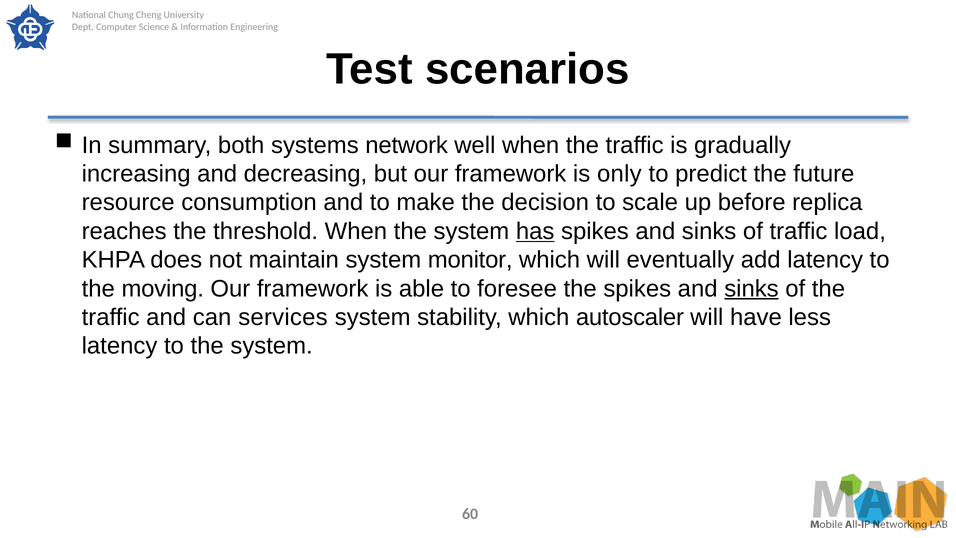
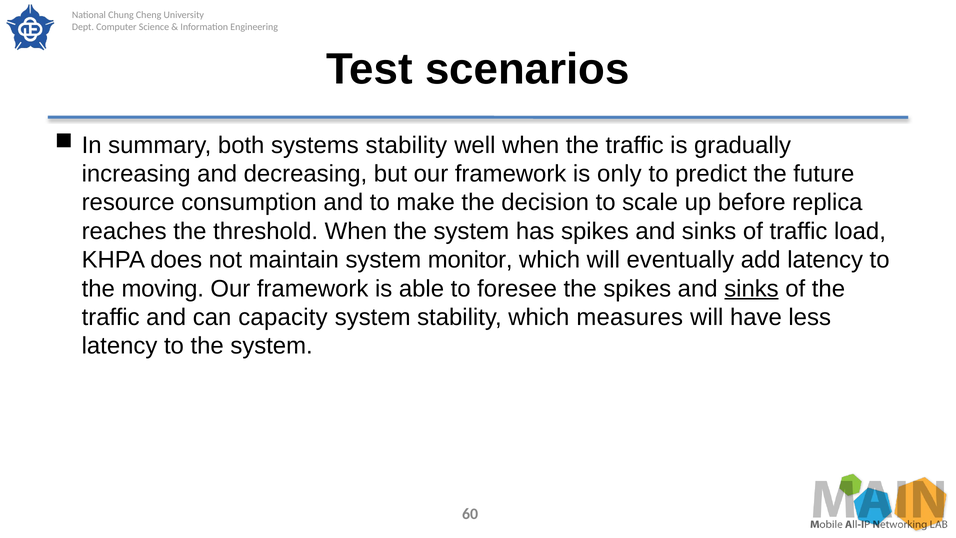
systems network: network -> stability
has underline: present -> none
services: services -> capacity
autoscaler: autoscaler -> measures
